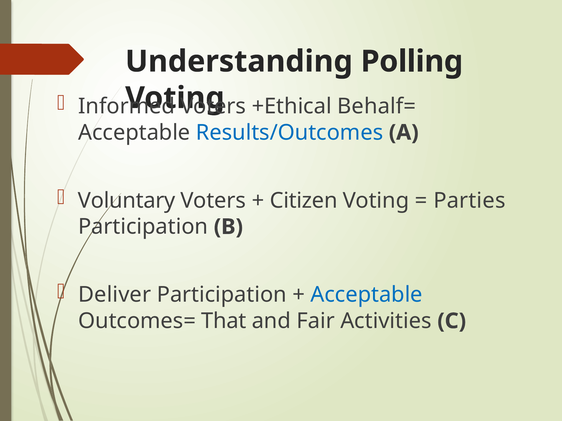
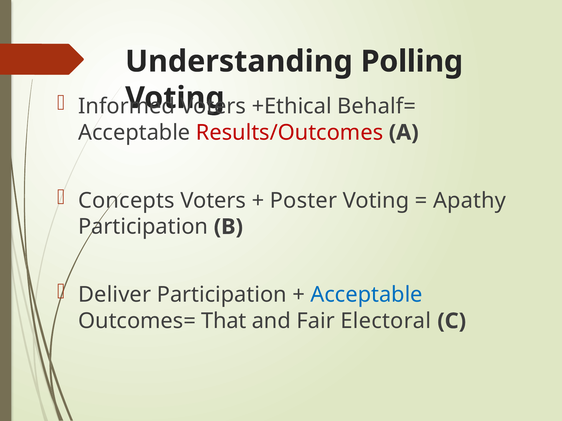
Results/Outcomes colour: blue -> red
Voluntary: Voluntary -> Concepts
Citizen: Citizen -> Poster
Parties: Parties -> Apathy
Activities: Activities -> Electoral
